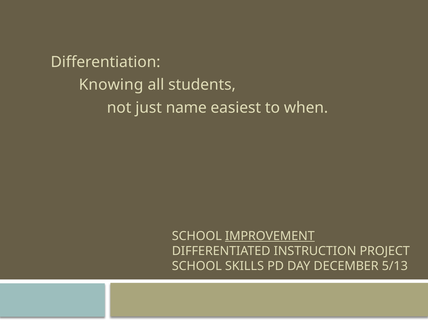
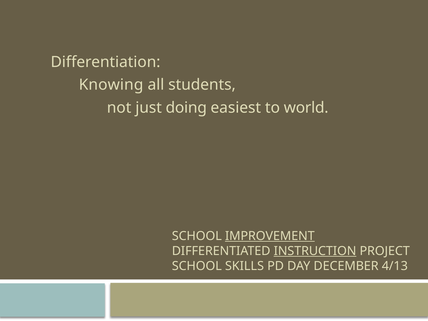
name: name -> doing
when: when -> world
INSTRUCTION underline: none -> present
5/13: 5/13 -> 4/13
